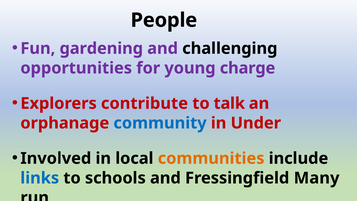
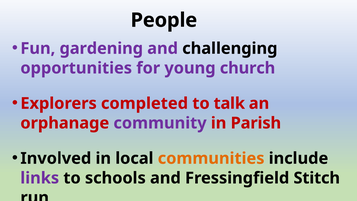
charge: charge -> church
contribute: contribute -> completed
community colour: blue -> purple
Under: Under -> Parish
links colour: blue -> purple
Many: Many -> Stitch
